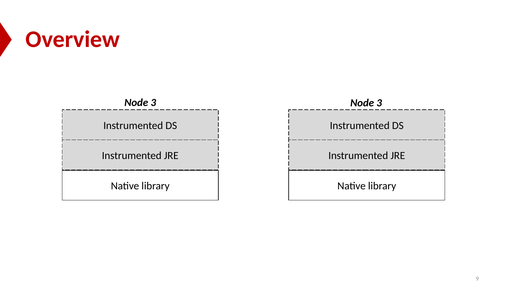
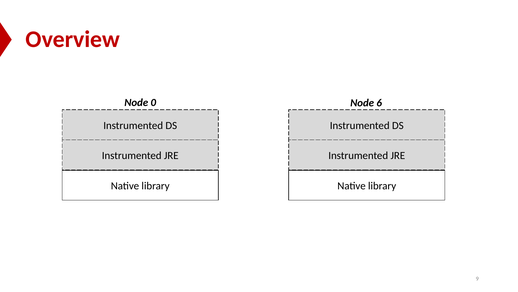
3 at (153, 103): 3 -> 0
3 at (379, 103): 3 -> 6
